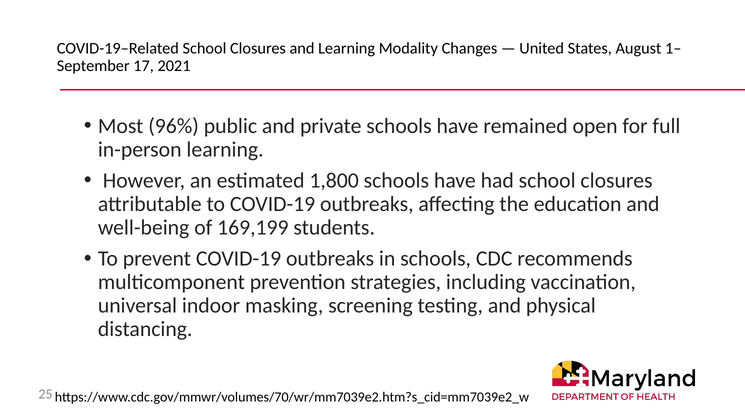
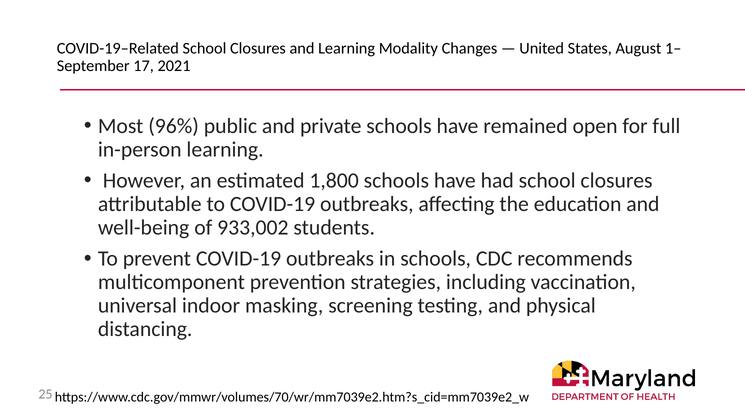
169,199: 169,199 -> 933,002
